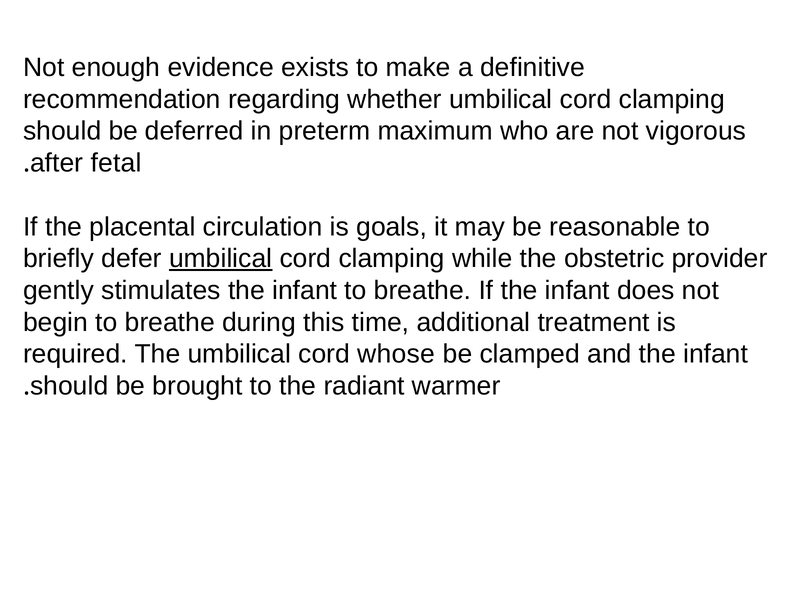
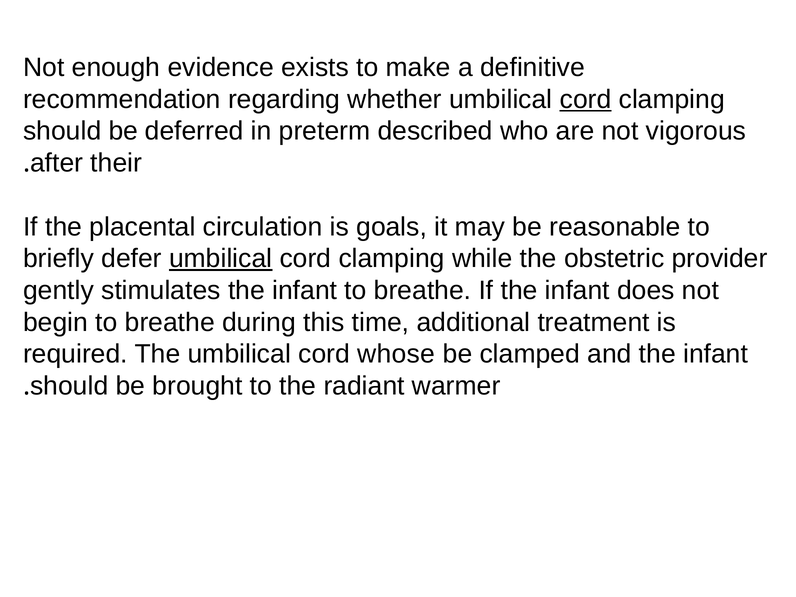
cord at (586, 99) underline: none -> present
maximum: maximum -> described
fetal: fetal -> their
